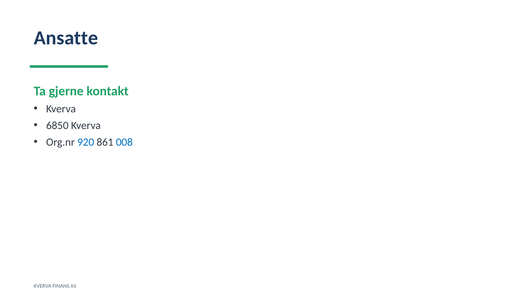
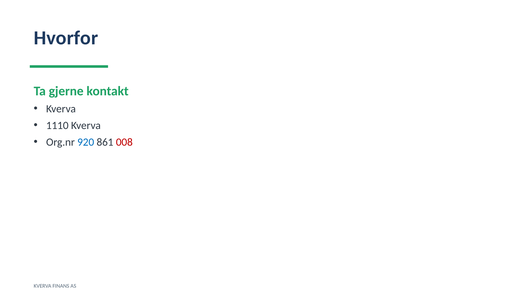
Ansatte: Ansatte -> Hvorfor
6850: 6850 -> 1110
008 colour: blue -> red
